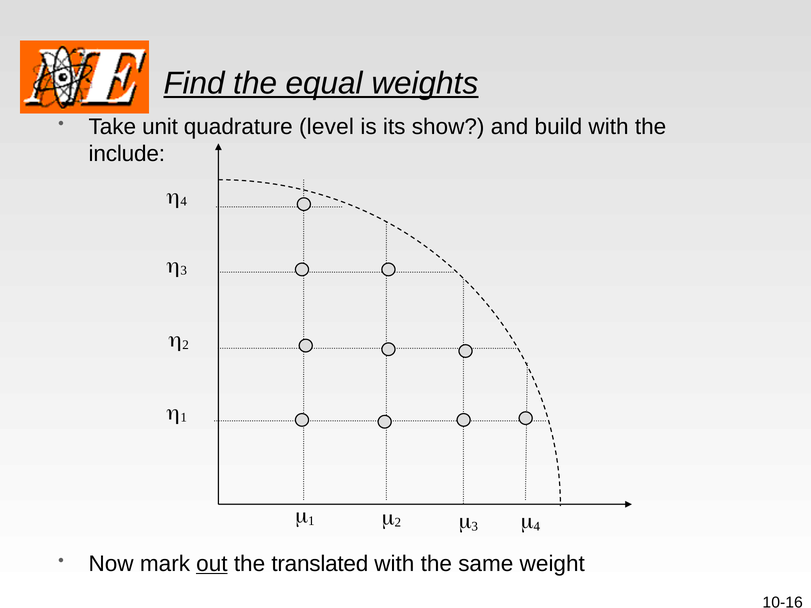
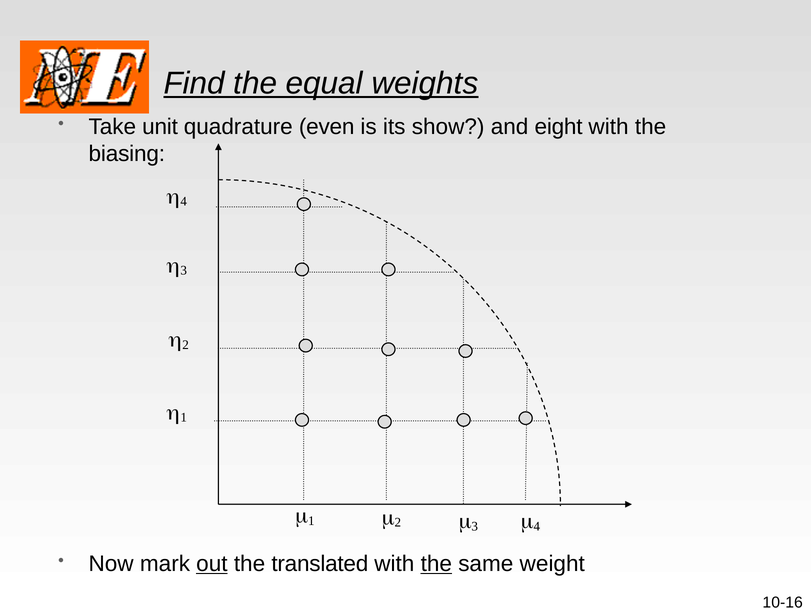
level: level -> even
build: build -> eight
include: include -> biasing
the at (436, 564) underline: none -> present
